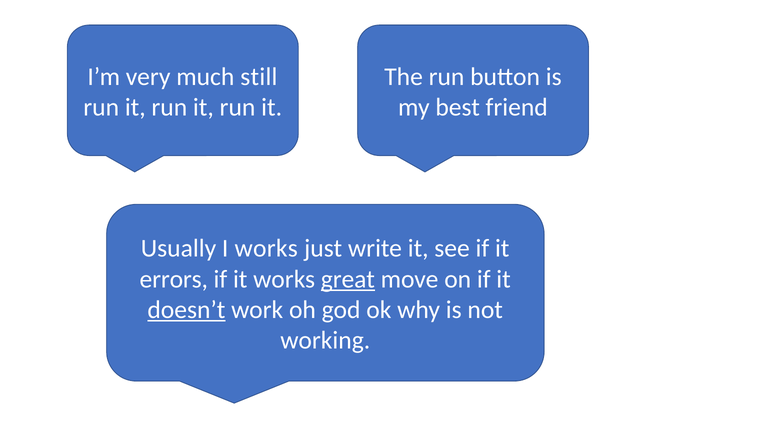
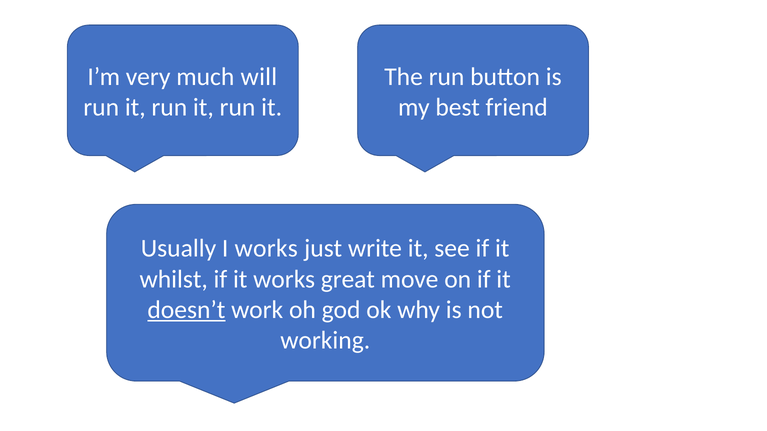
still: still -> will
errors: errors -> whilst
great underline: present -> none
